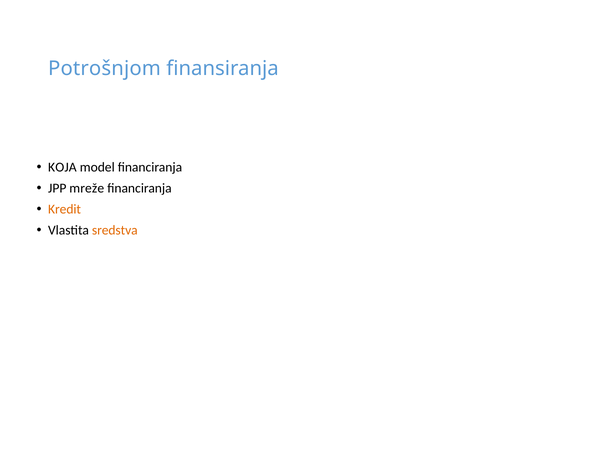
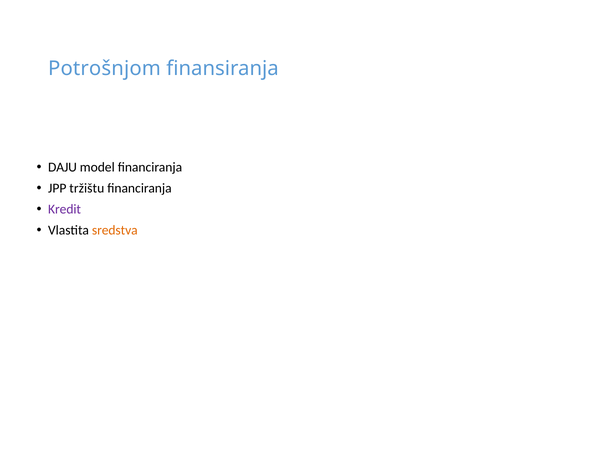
KOJA: KOJA -> DAJU
mreže: mreže -> tržištu
Kredit colour: orange -> purple
